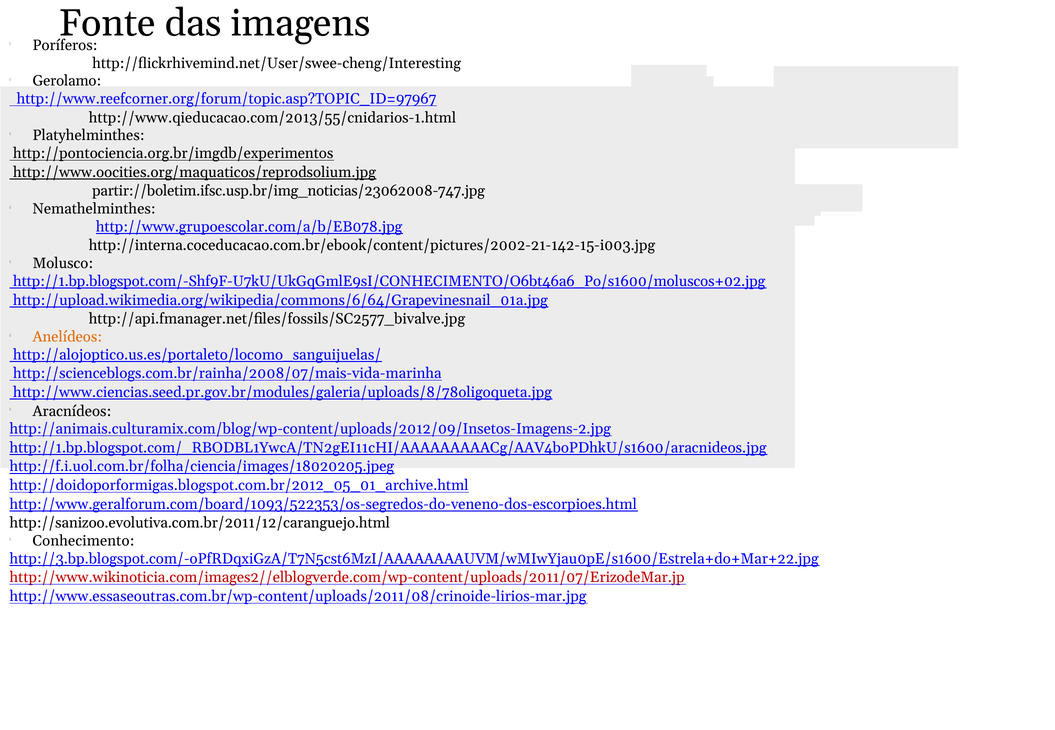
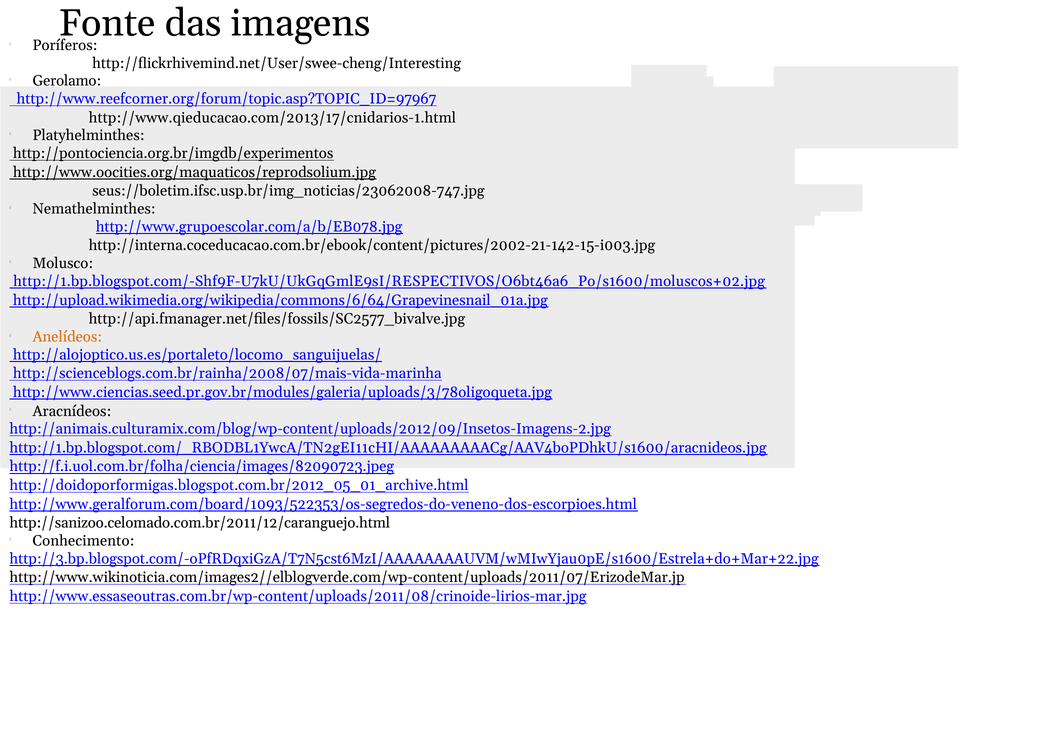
http://www.qieducacao.com/2013/55/cnidarios-1.html: http://www.qieducacao.com/2013/55/cnidarios-1.html -> http://www.qieducacao.com/2013/17/cnidarios-1.html
partir://boletim.ifsc.usp.br/img_noticias/23062008-747.jpg: partir://boletim.ifsc.usp.br/img_noticias/23062008-747.jpg -> seus://boletim.ifsc.usp.br/img_noticias/23062008-747.jpg
http://1.bp.blogspot.com/-Shf9F-U7kU/UkGqGmlE9sI/CONHECIMENTO/O6bt46a6_Po/s1600/moluscos+02.jpg: http://1.bp.blogspot.com/-Shf9F-U7kU/UkGqGmlE9sI/CONHECIMENTO/O6bt46a6_Po/s1600/moluscos+02.jpg -> http://1.bp.blogspot.com/-Shf9F-U7kU/UkGqGmlE9sI/RESPECTIVOS/O6bt46a6_Po/s1600/moluscos+02.jpg
http://www.ciencias.seed.pr.gov.br/modules/galeria/uploads/8/78oligoqueta.jpg: http://www.ciencias.seed.pr.gov.br/modules/galeria/uploads/8/78oligoqueta.jpg -> http://www.ciencias.seed.pr.gov.br/modules/galeria/uploads/3/78oligoqueta.jpg
http://f.i.uol.com.br/folha/ciencia/images/18020205.jpeg: http://f.i.uol.com.br/folha/ciencia/images/18020205.jpeg -> http://f.i.uol.com.br/folha/ciencia/images/82090723.jpeg
http://sanizoo.evolutiva.com.br/2011/12/caranguejo.html: http://sanizoo.evolutiva.com.br/2011/12/caranguejo.html -> http://sanizoo.celomado.com.br/2011/12/caranguejo.html
http://www.wikinoticia.com/images2//elblogverde.com/wp-content/uploads/2011/07/ErizodeMar.jp colour: red -> black
